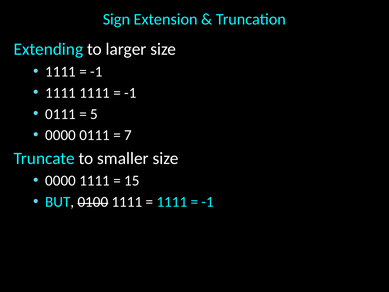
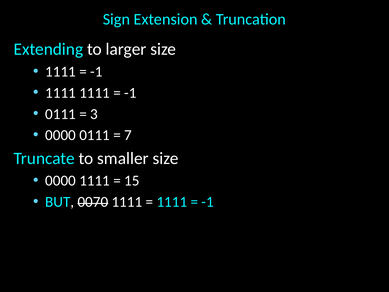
5: 5 -> 3
0100: 0100 -> 0070
